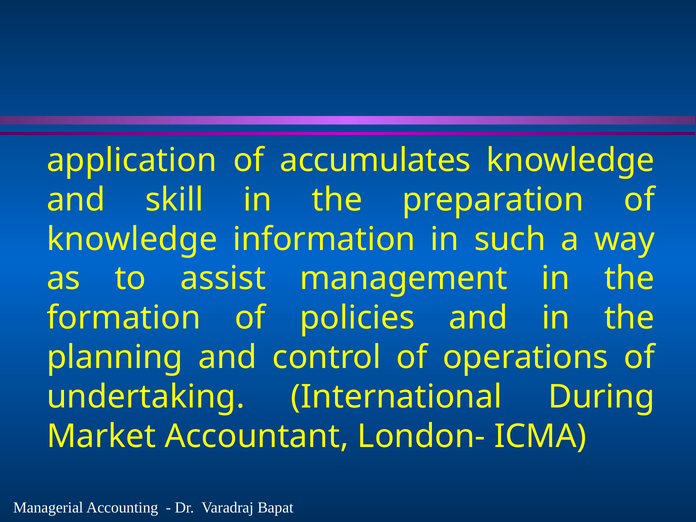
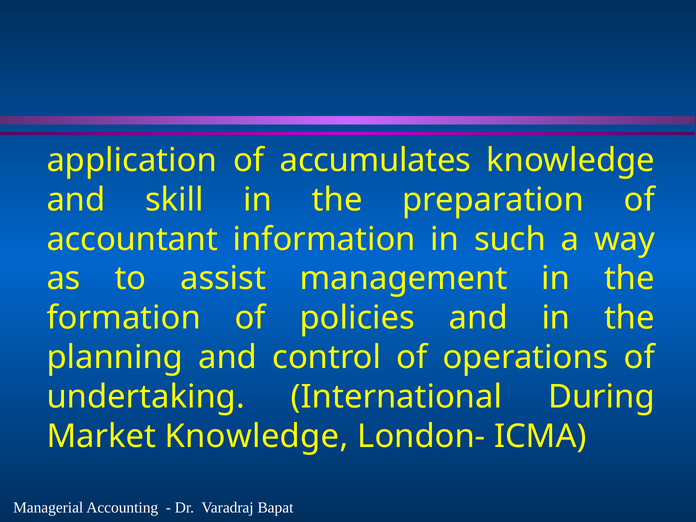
knowledge at (132, 239): knowledge -> accountant
Market Accountant: Accountant -> Knowledge
